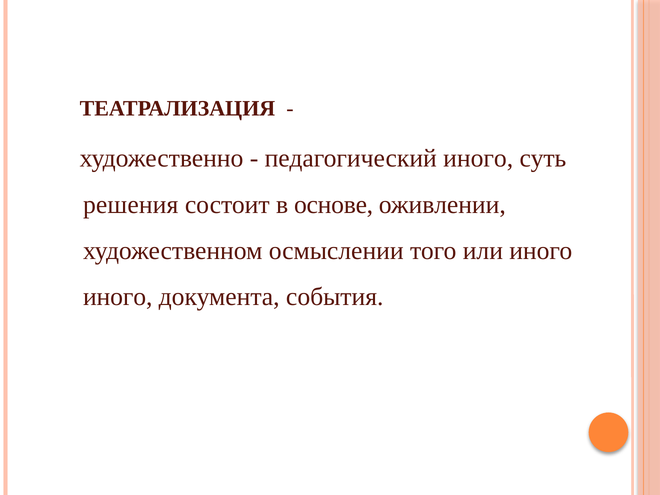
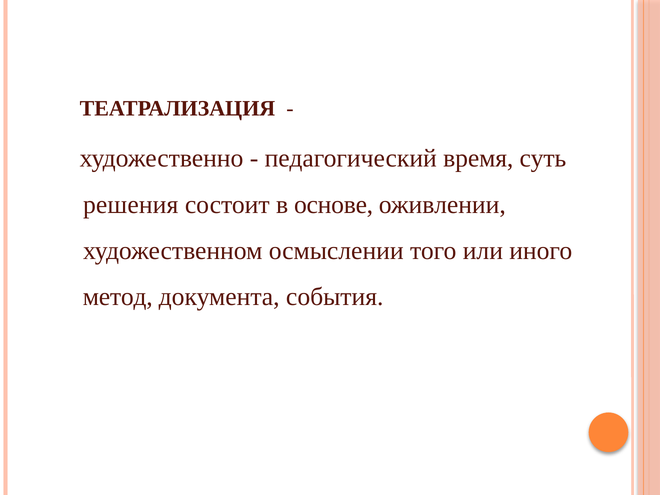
педагогический иного: иного -> время
иного at (118, 297): иного -> метод
